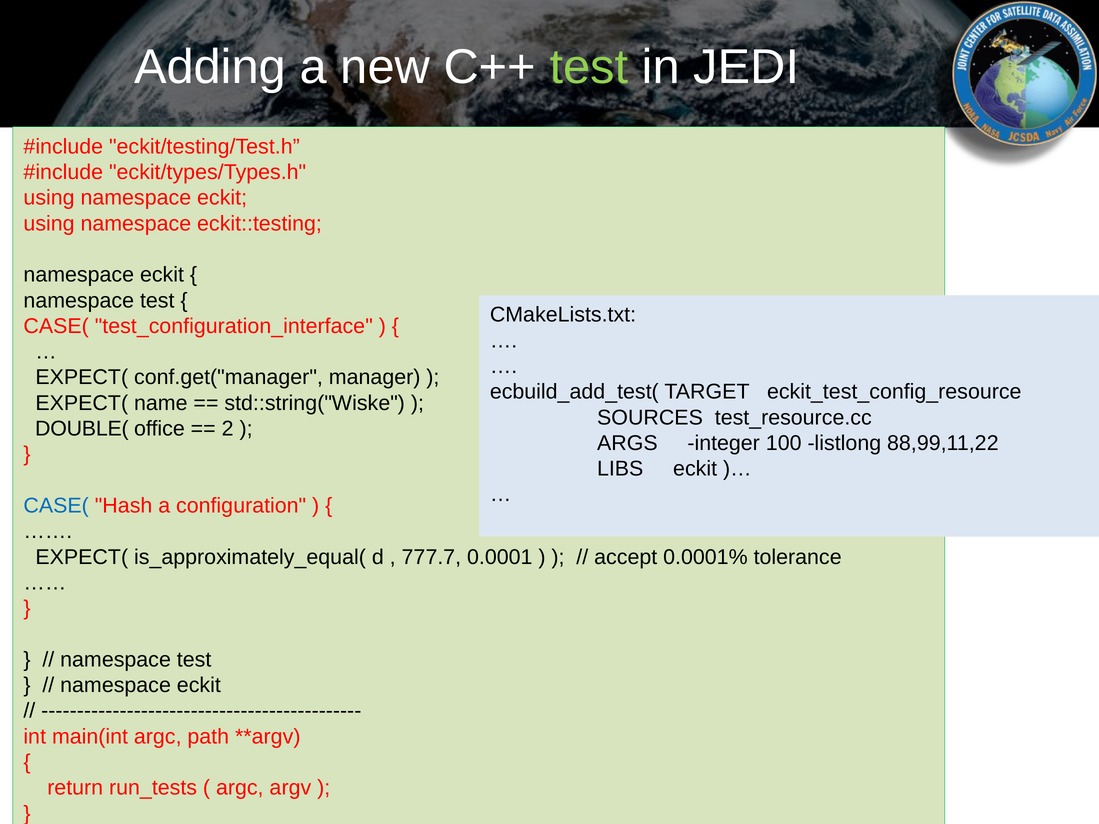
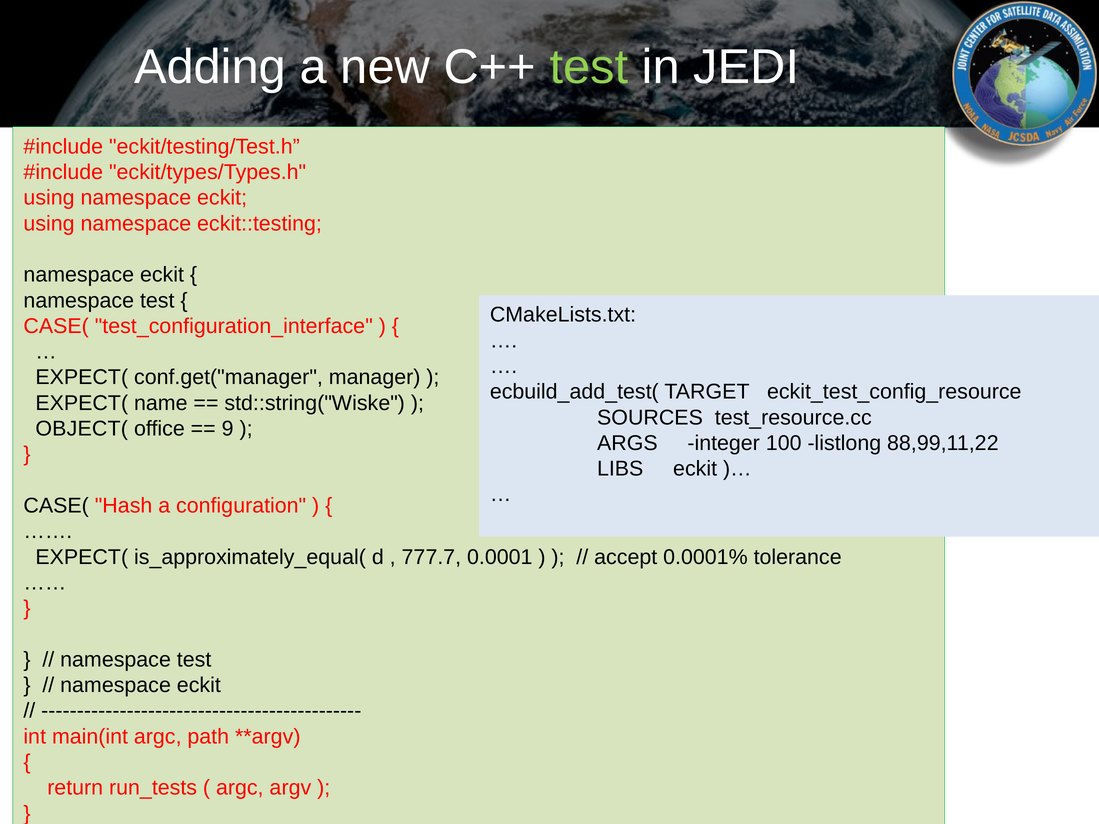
DOUBLE(: DOUBLE( -> OBJECT(
2: 2 -> 9
CASE( at (56, 506) colour: blue -> black
